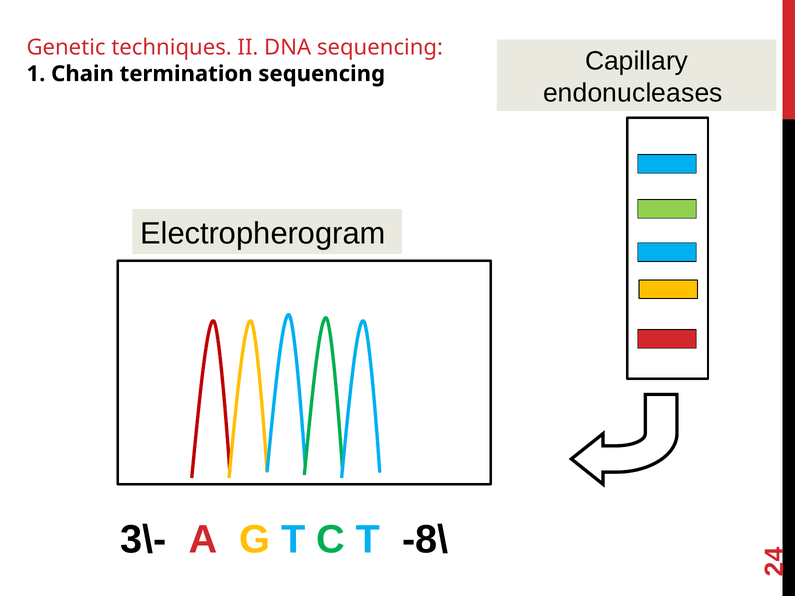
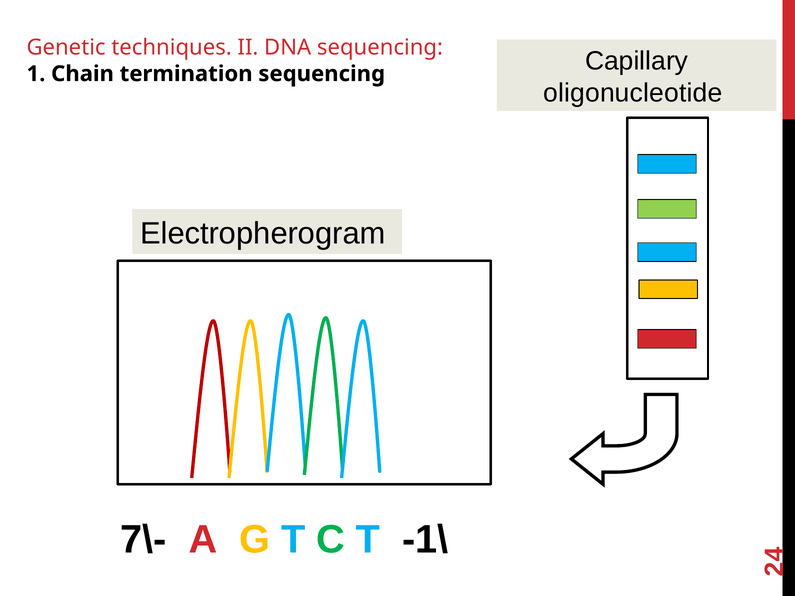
endonucleases: endonucleases -> oligonucleotide
3\-: 3\- -> 7\-
-8\: -8\ -> -1\
